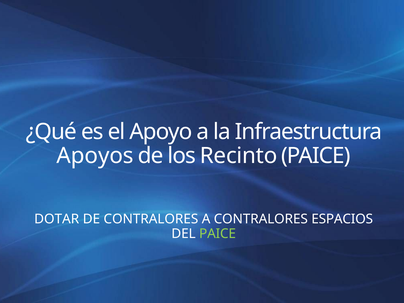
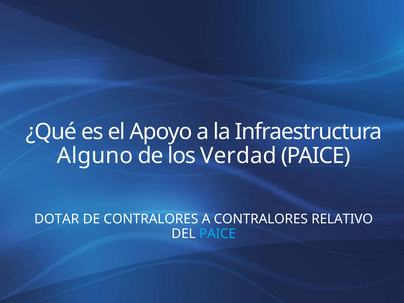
Apoyos: Apoyos -> Alguno
Recinto: Recinto -> Verdad
ESPACIOS: ESPACIOS -> RELATIVO
PAICE at (218, 234) colour: light green -> light blue
